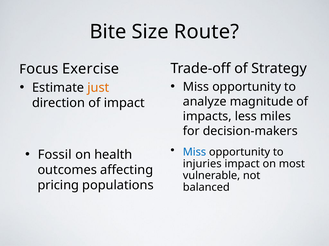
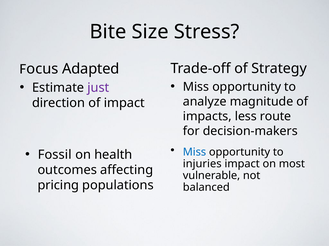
Route: Route -> Stress
Exercise: Exercise -> Adapted
just colour: orange -> purple
miles: miles -> route
